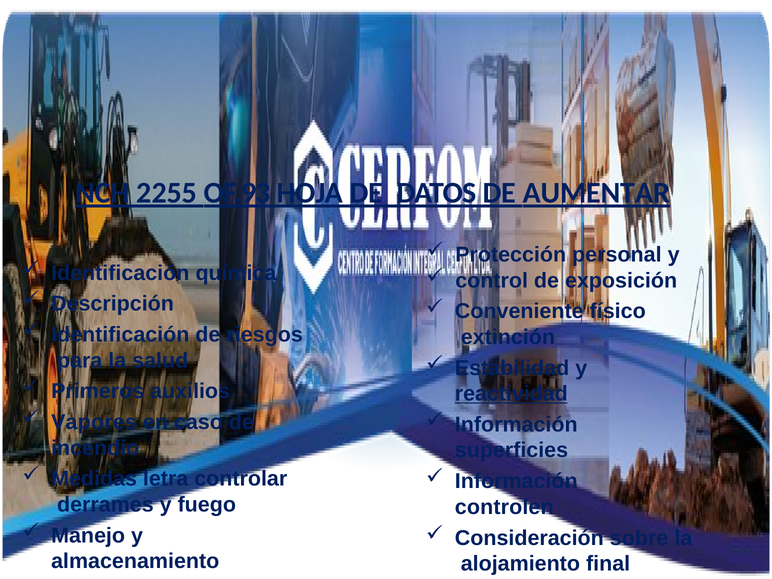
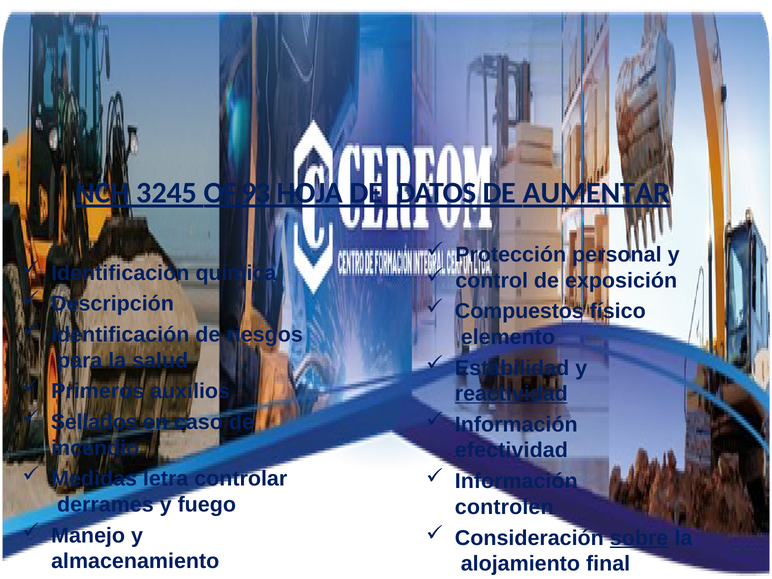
2255: 2255 -> 3245
Conveniente: Conveniente -> Compuestos
extinción: extinción -> elemento
Vapores: Vapores -> Sellados
superficies: superficies -> efectividad
sobre underline: none -> present
